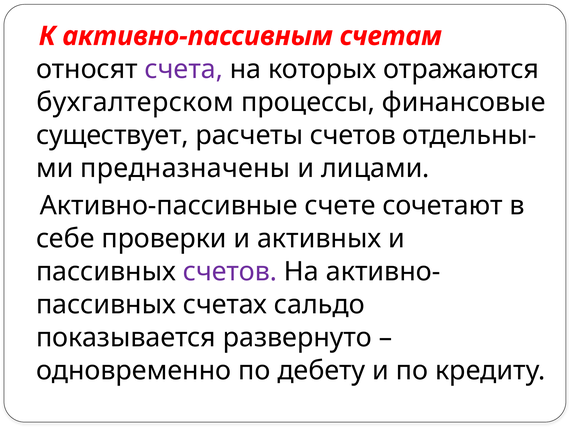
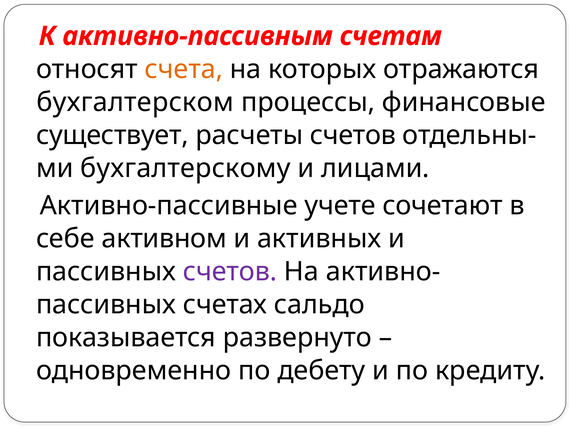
счета colour: purple -> orange
предназначены: предназначены -> бухгалтерскому
счете: счете -> учете
проверки: проверки -> активном
